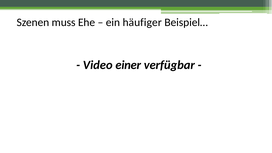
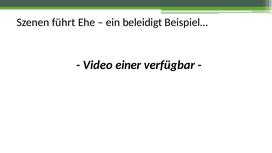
muss: muss -> führt
häufiger: häufiger -> beleidigt
